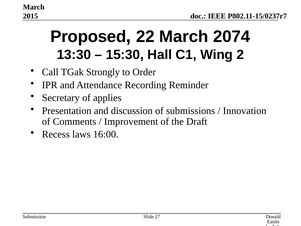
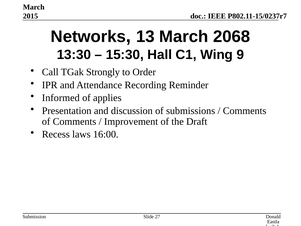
22: 22 -> 13
2074: 2074 -> 2068
Proposed: Proposed -> Networks
2: 2 -> 9
Secretary: Secretary -> Informed
Innovation at (245, 111): Innovation -> Comments
